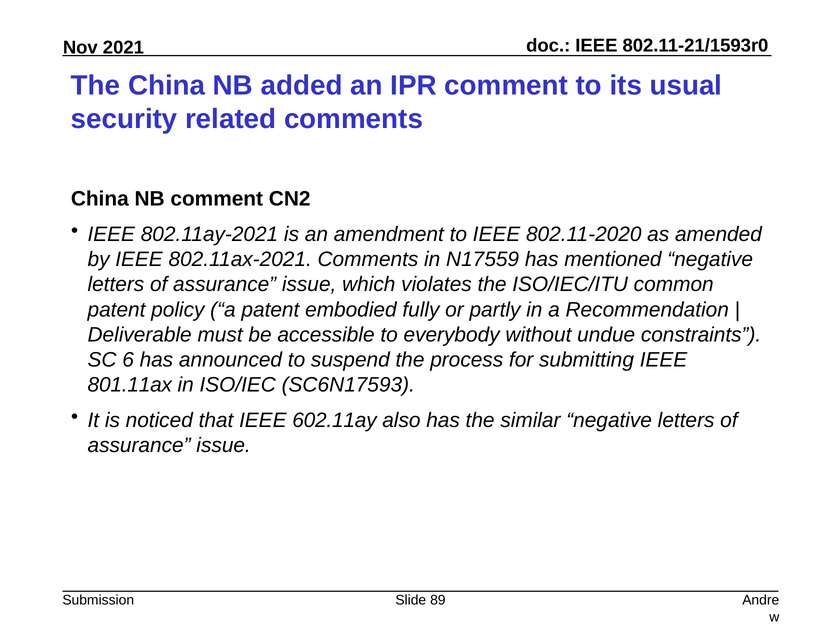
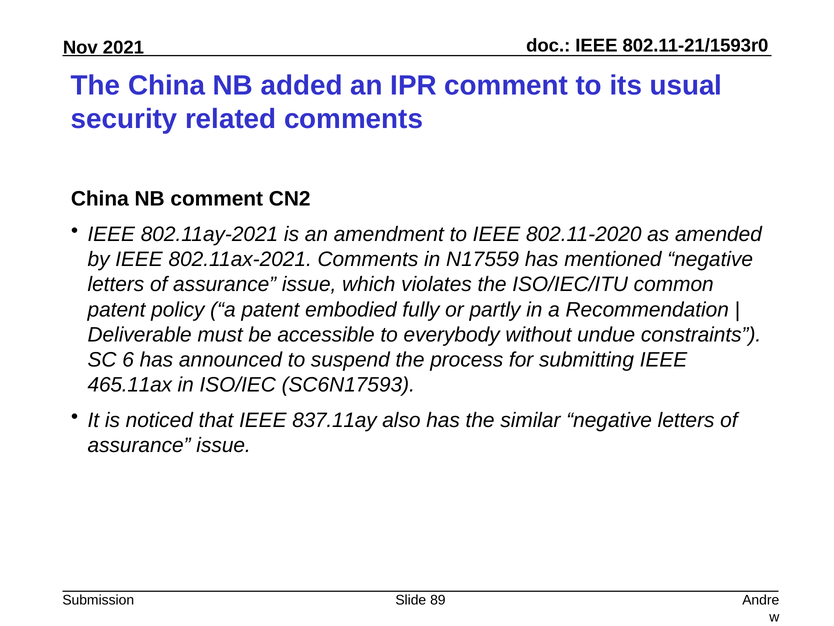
801.11ax: 801.11ax -> 465.11ax
602.11ay: 602.11ay -> 837.11ay
